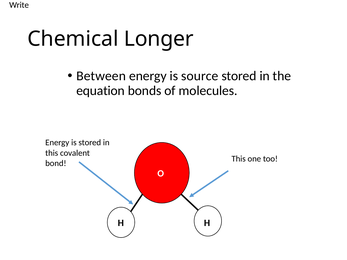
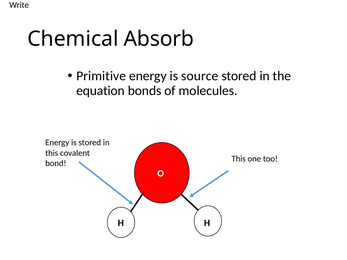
Longer: Longer -> Absorb
Between: Between -> Primitive
